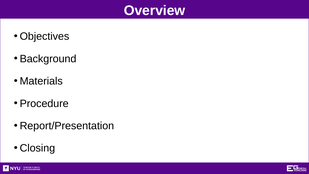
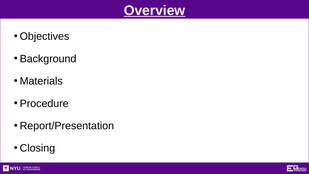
Overview underline: none -> present
